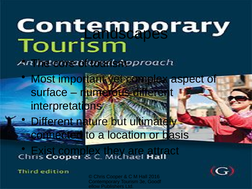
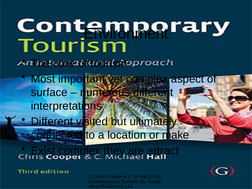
Landscapes: Landscapes -> Environment
nature: nature -> visited
basis: basis -> make
